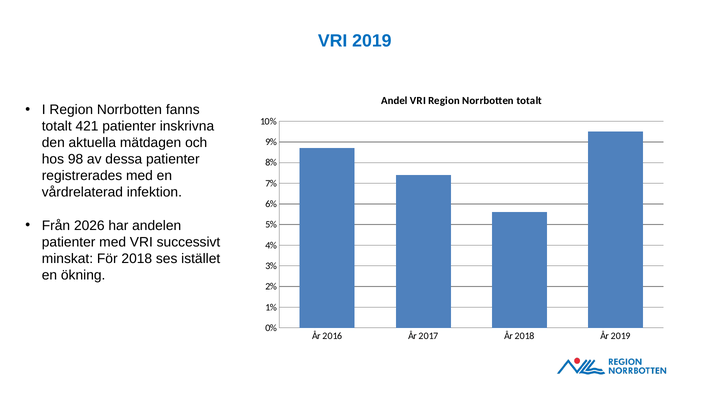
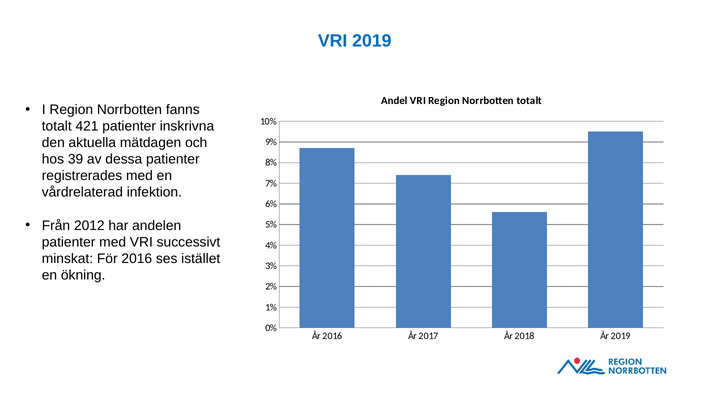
98: 98 -> 39
2026: 2026 -> 2012
För 2018: 2018 -> 2016
